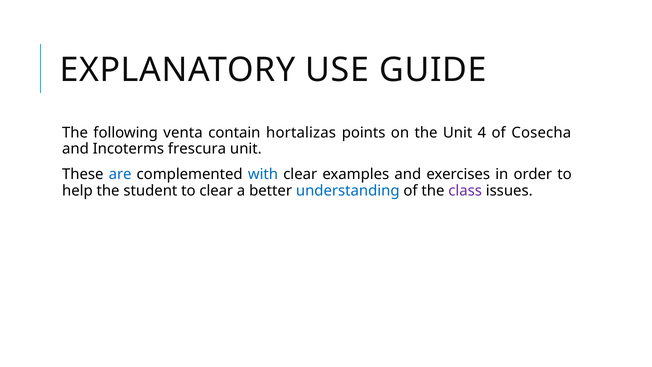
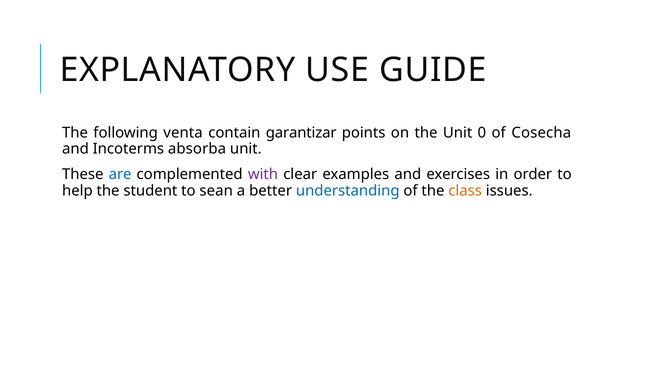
hortalizas: hortalizas -> garantizar
4: 4 -> 0
frescura: frescura -> absorba
with colour: blue -> purple
to clear: clear -> sean
class colour: purple -> orange
